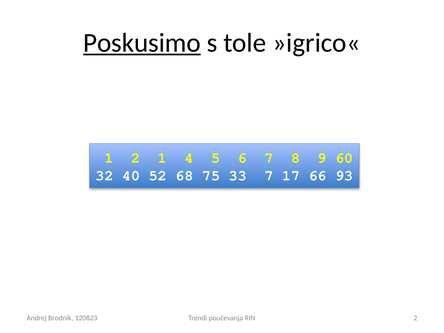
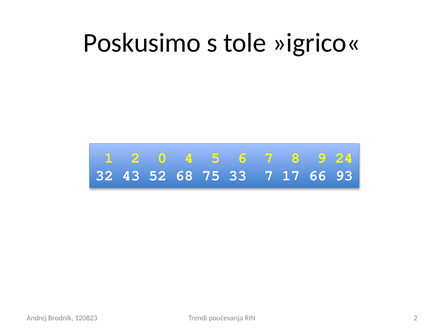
Poskusimo underline: present -> none
2 1: 1 -> 0
60: 60 -> 24
40: 40 -> 43
